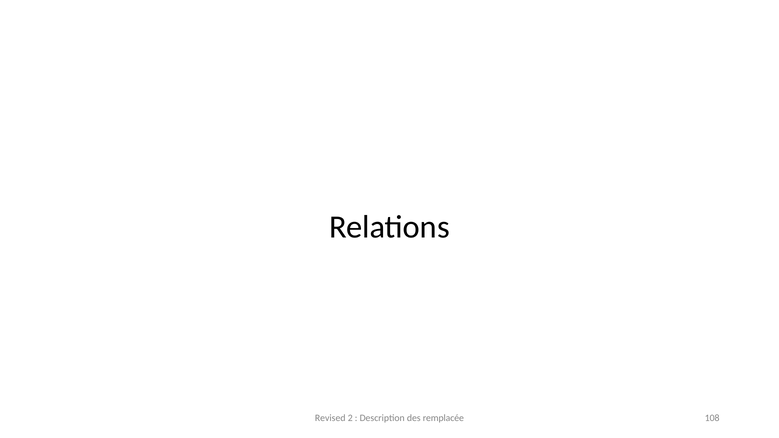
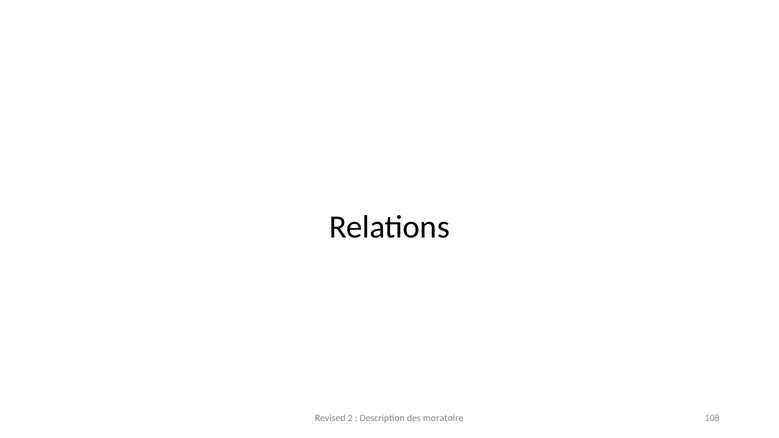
remplacée: remplacée -> moratoire
